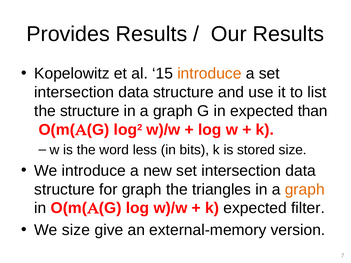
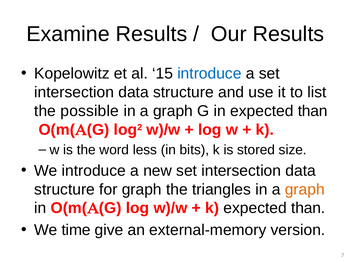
Provides: Provides -> Examine
introduce at (209, 74) colour: orange -> blue
the structure: structure -> possible
k expected filter: filter -> than
We size: size -> time
